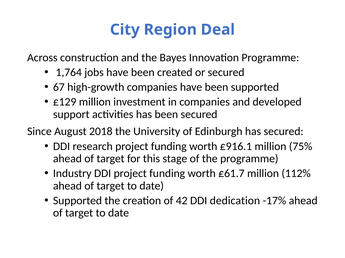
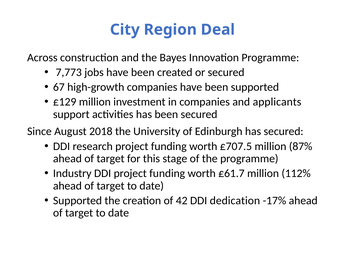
1,764: 1,764 -> 7,773
developed: developed -> applicants
£916.1: £916.1 -> £707.5
75%: 75% -> 87%
